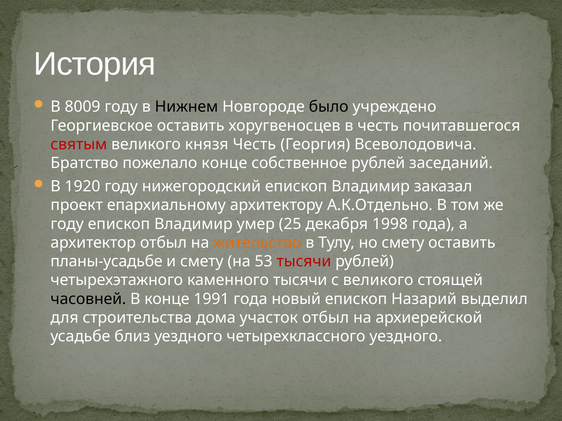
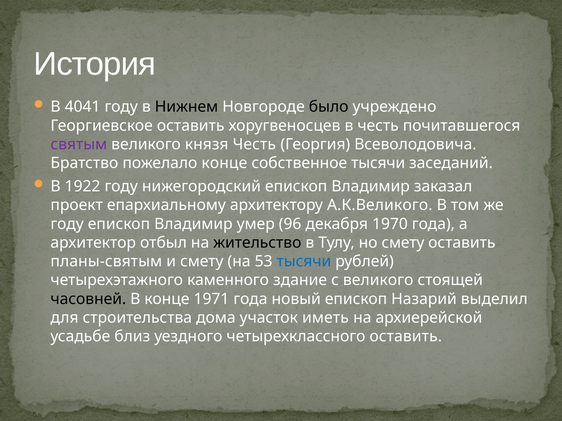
8009: 8009 -> 4041
святым colour: red -> purple
собственное рублей: рублей -> тысячи
1920: 1920 -> 1922
А.К.Отдельно: А.К.Отдельно -> А.К.Великого
25: 25 -> 96
1998: 1998 -> 1970
жительство colour: orange -> black
планы-усадьбе: планы-усадьбе -> планы-святым
тысячи at (304, 262) colour: red -> blue
каменного тысячи: тысячи -> здание
1991: 1991 -> 1971
участок отбыл: отбыл -> иметь
четырехклассного уездного: уездного -> оставить
